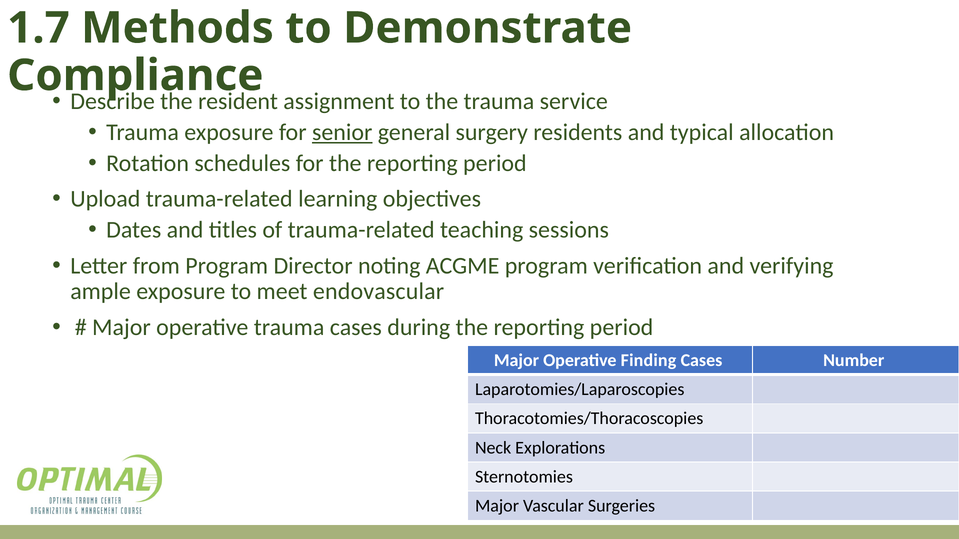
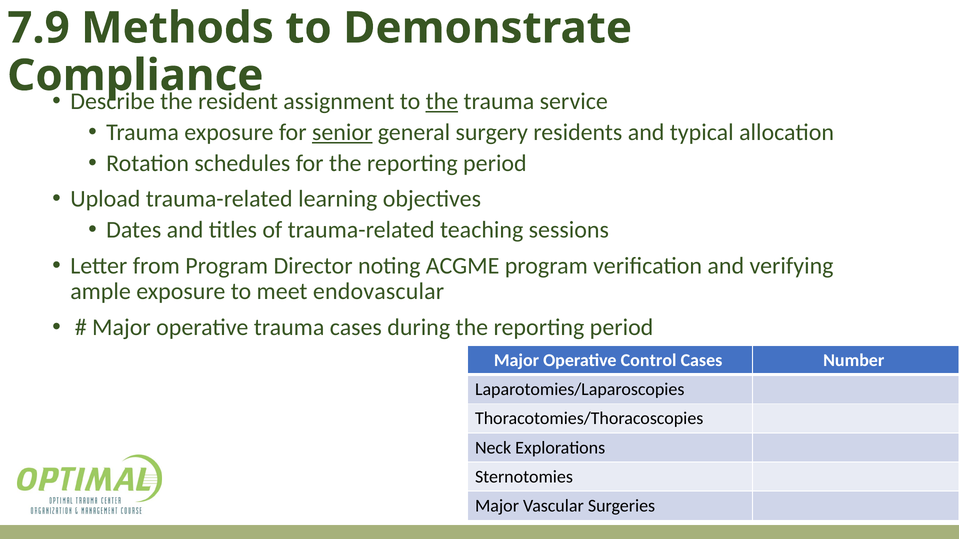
1.7: 1.7 -> 7.9
the at (442, 102) underline: none -> present
Finding: Finding -> Control
